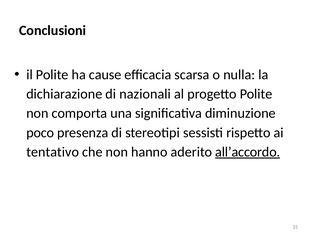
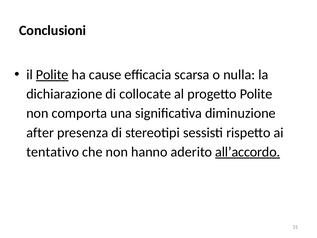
Polite at (52, 75) underline: none -> present
nazionali: nazionali -> collocate
poco: poco -> after
